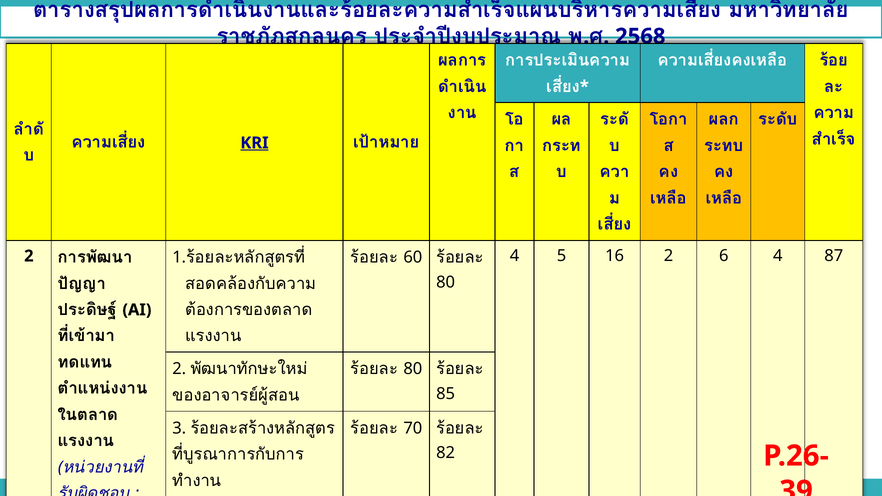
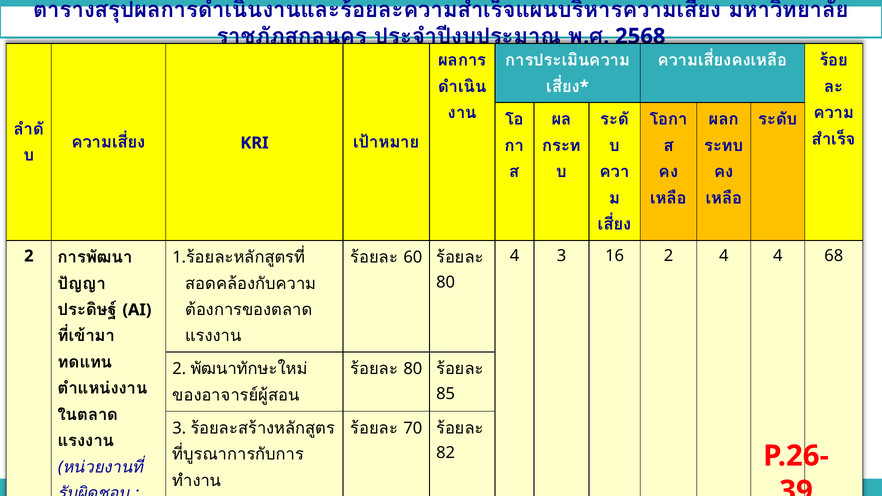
KRI underline: present -> none
4 5: 5 -> 3
2 6: 6 -> 4
87: 87 -> 68
